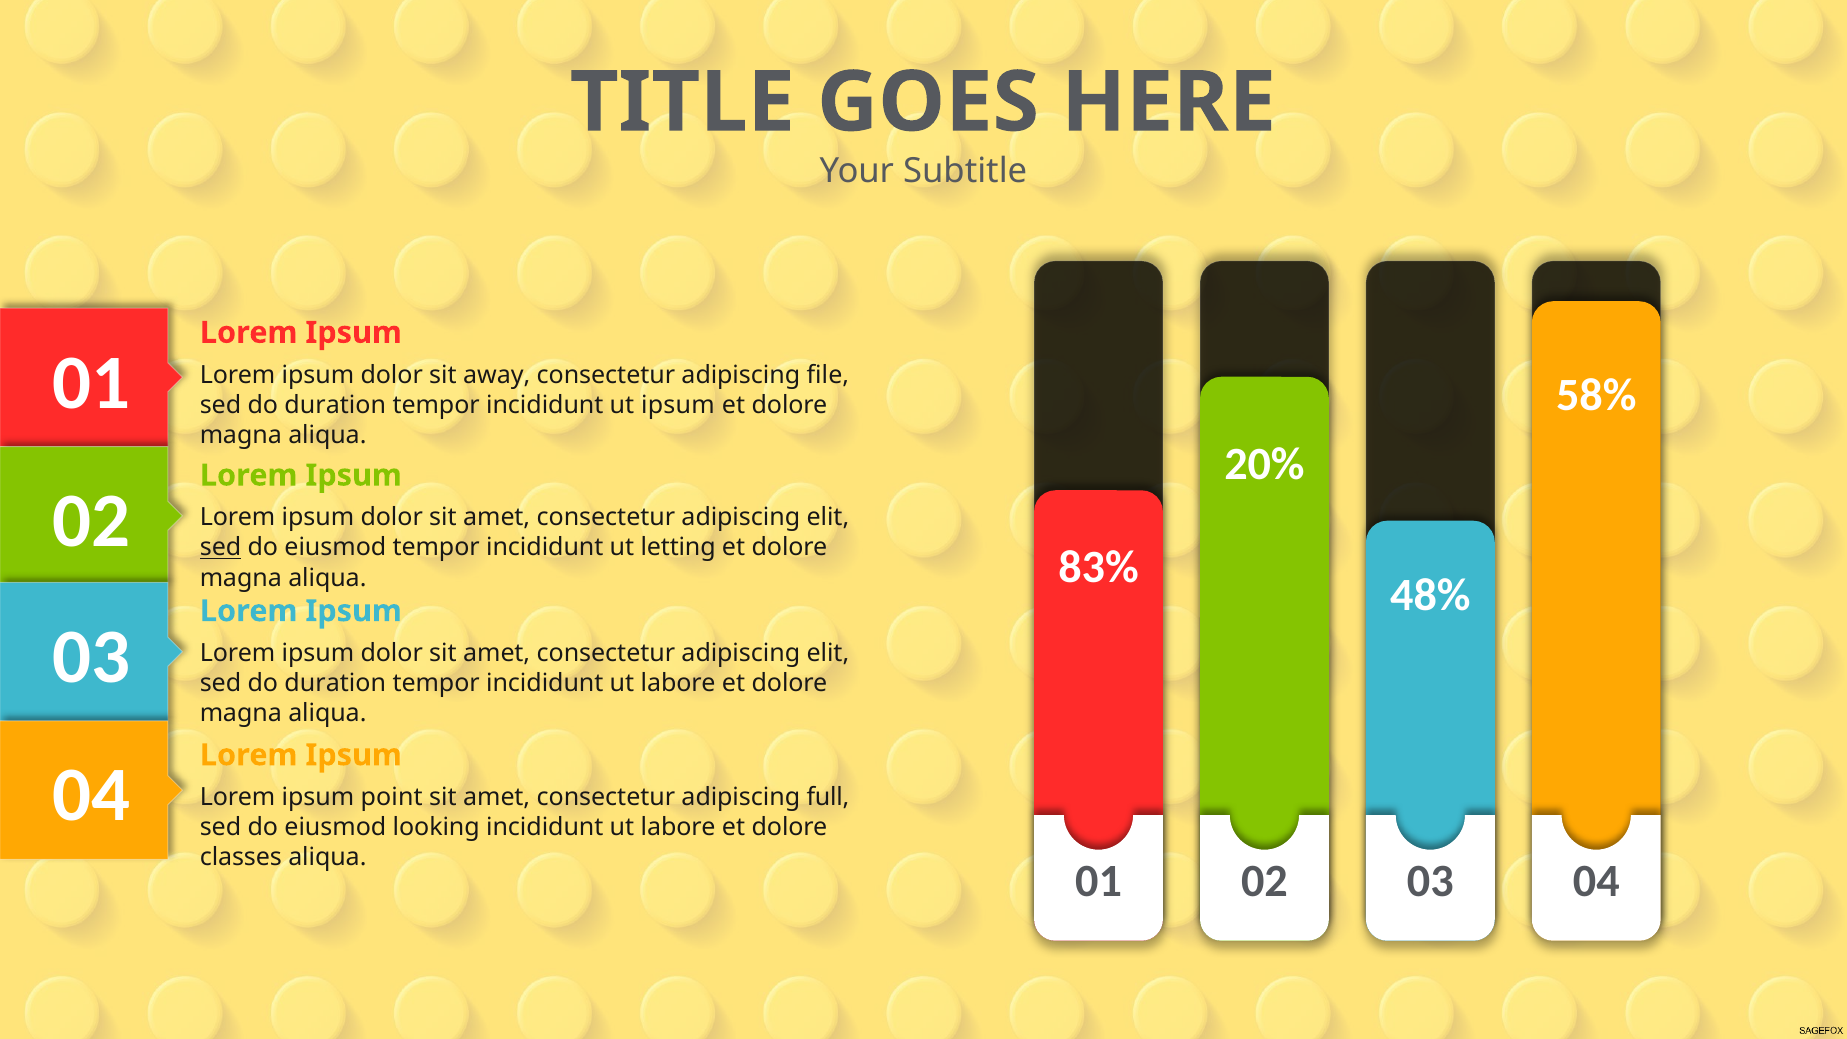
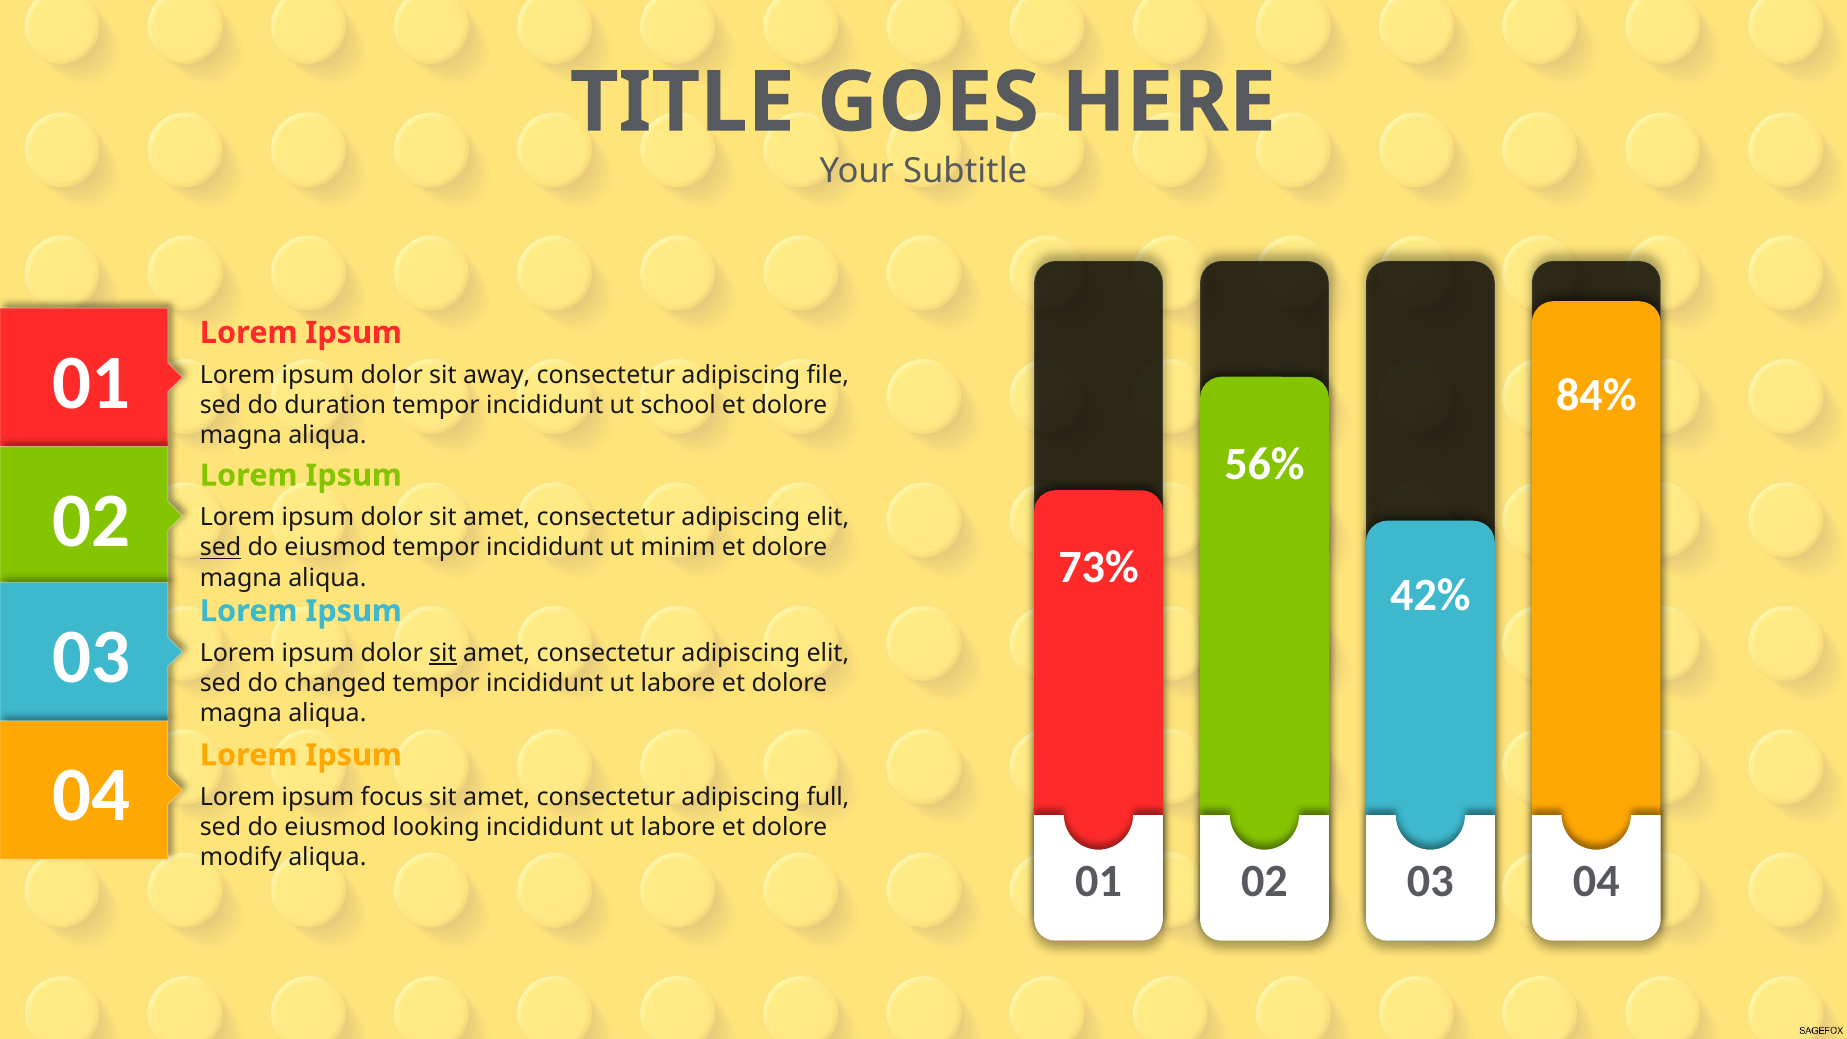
58%: 58% -> 84%
ut ipsum: ipsum -> school
20%: 20% -> 56%
letting: letting -> minim
83%: 83% -> 73%
48%: 48% -> 42%
sit at (443, 653) underline: none -> present
duration at (335, 683): duration -> changed
point: point -> focus
classes: classes -> modify
